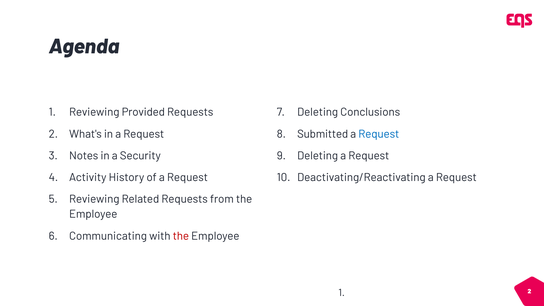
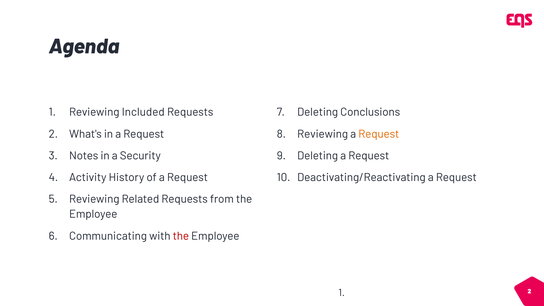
Provided: Provided -> Included
Submitted at (323, 134): Submitted -> Reviewing
Request at (379, 134) colour: blue -> orange
